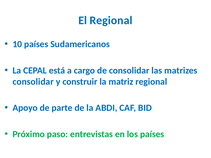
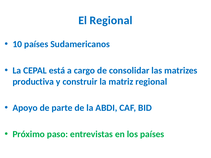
consolidar at (33, 82): consolidar -> productiva
